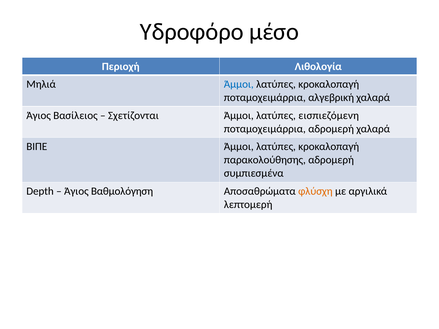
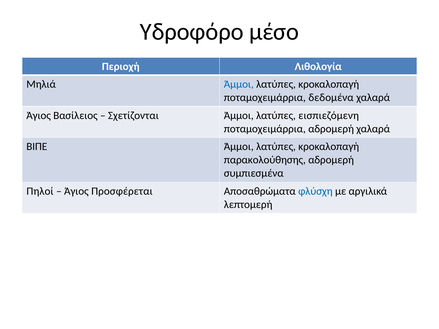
αλγεβρική: αλγεβρική -> δεδομένα
Depth: Depth -> Πηλοί
Βαθμολόγηση: Βαθμολόγηση -> Προσφέρεται
φλύσχη colour: orange -> blue
